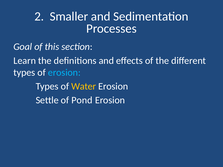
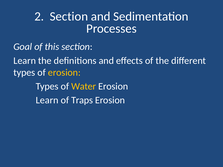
2 Smaller: Smaller -> Section
erosion at (64, 73) colour: light blue -> yellow
Settle at (47, 100): Settle -> Learn
Pond: Pond -> Traps
